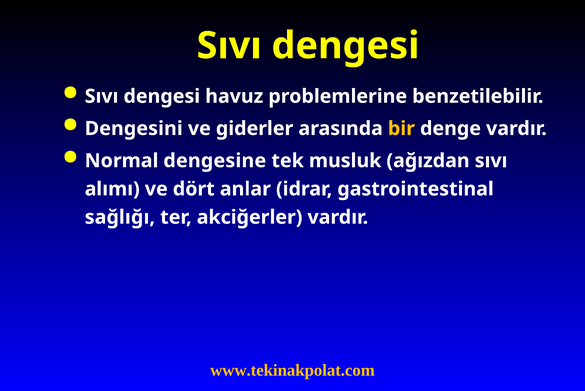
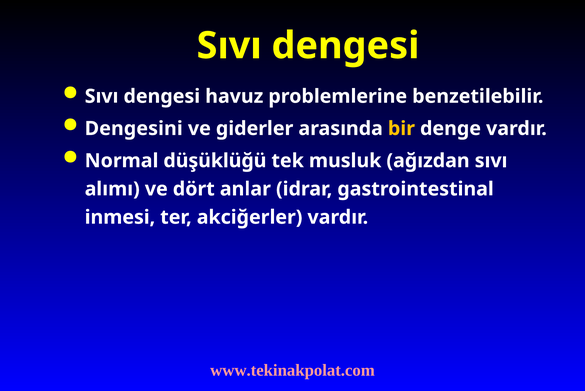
dengesine: dengesine -> düşüklüğü
sağlığı: sağlığı -> inmesi
www.tekinakpolat.com colour: yellow -> pink
